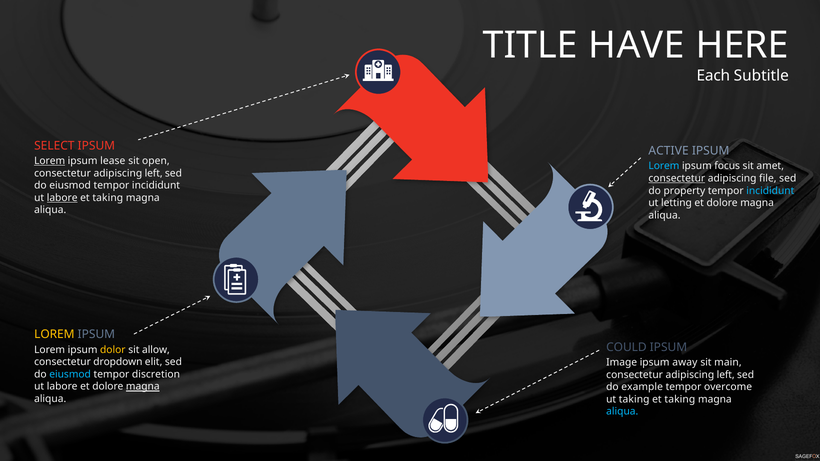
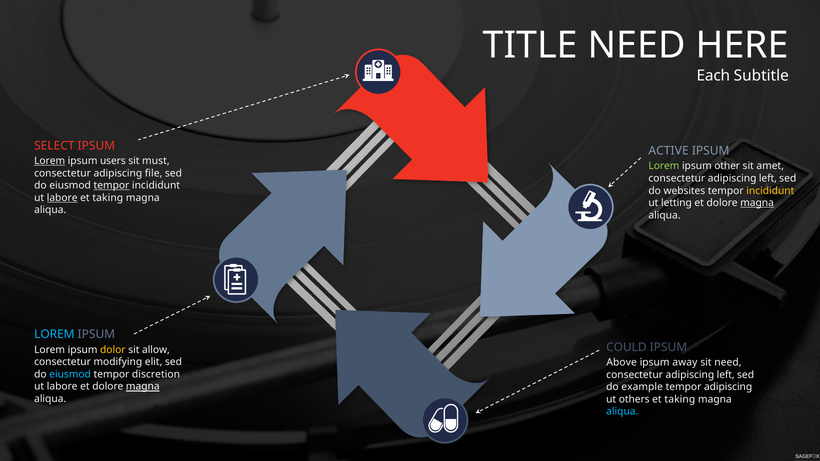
TITLE HAVE: HAVE -> NEED
lease: lease -> users
open: open -> must
Lorem at (664, 166) colour: light blue -> light green
focus: focus -> other
left at (154, 173): left -> file
consectetur at (677, 178) underline: present -> none
file at (768, 178): file -> left
tempor at (111, 186) underline: none -> present
property: property -> websites
incididunt at (770, 191) colour: light blue -> yellow
magna at (757, 203) underline: none -> present
LOREM at (54, 335) colour: yellow -> light blue
dropdown: dropdown -> modifying
Image: Image -> Above
sit main: main -> need
tempor overcome: overcome -> adipiscing
ut taking: taking -> others
